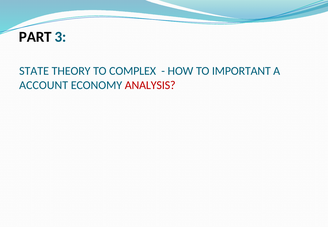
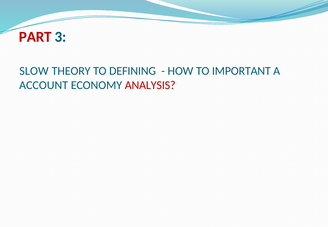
PART colour: black -> red
STATE: STATE -> SLOW
COMPLEX: COMPLEX -> DEFINING
